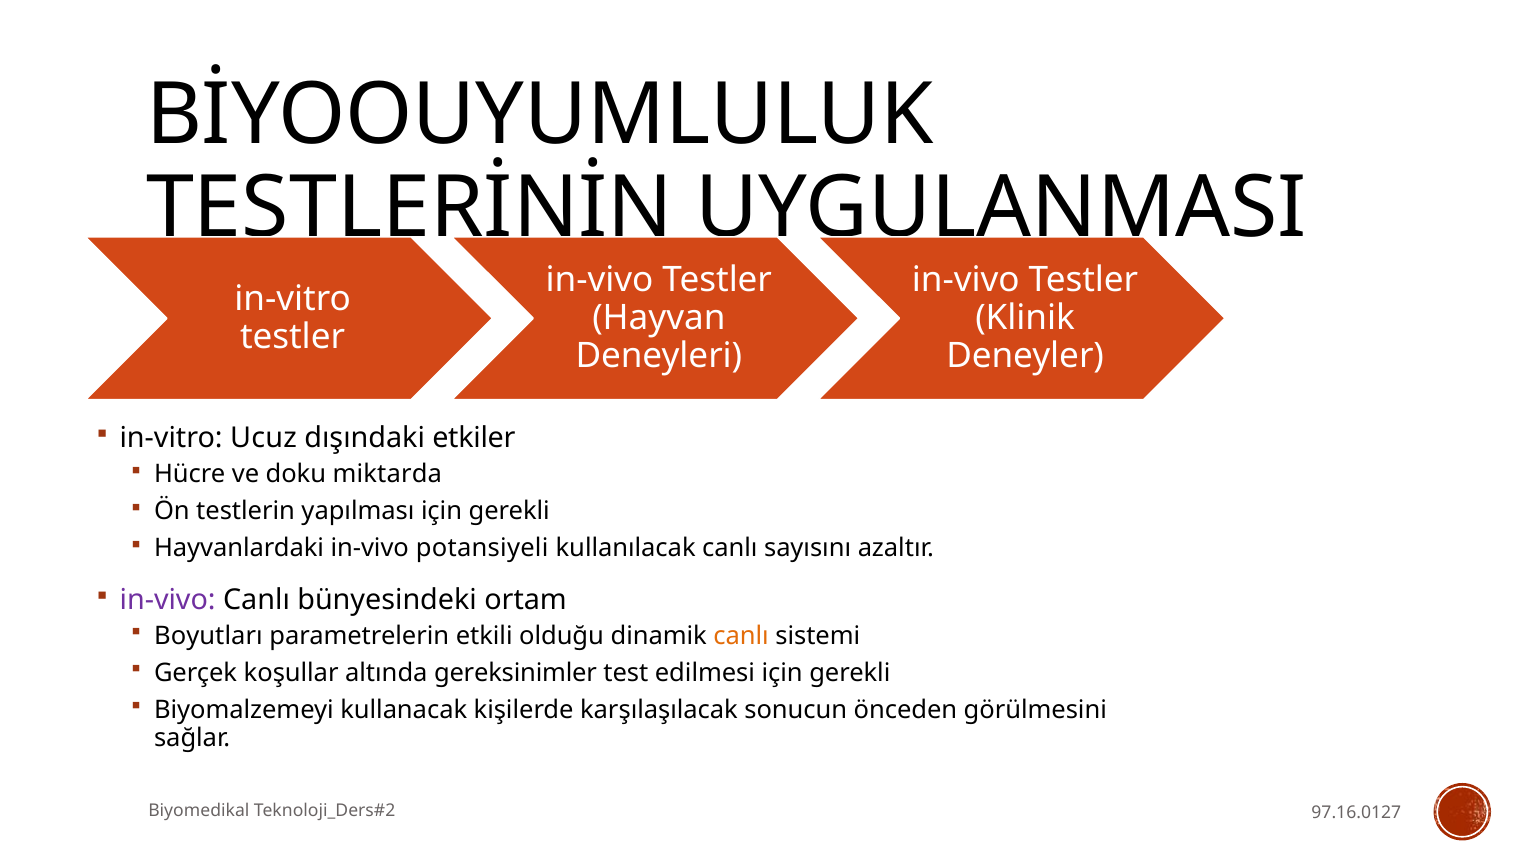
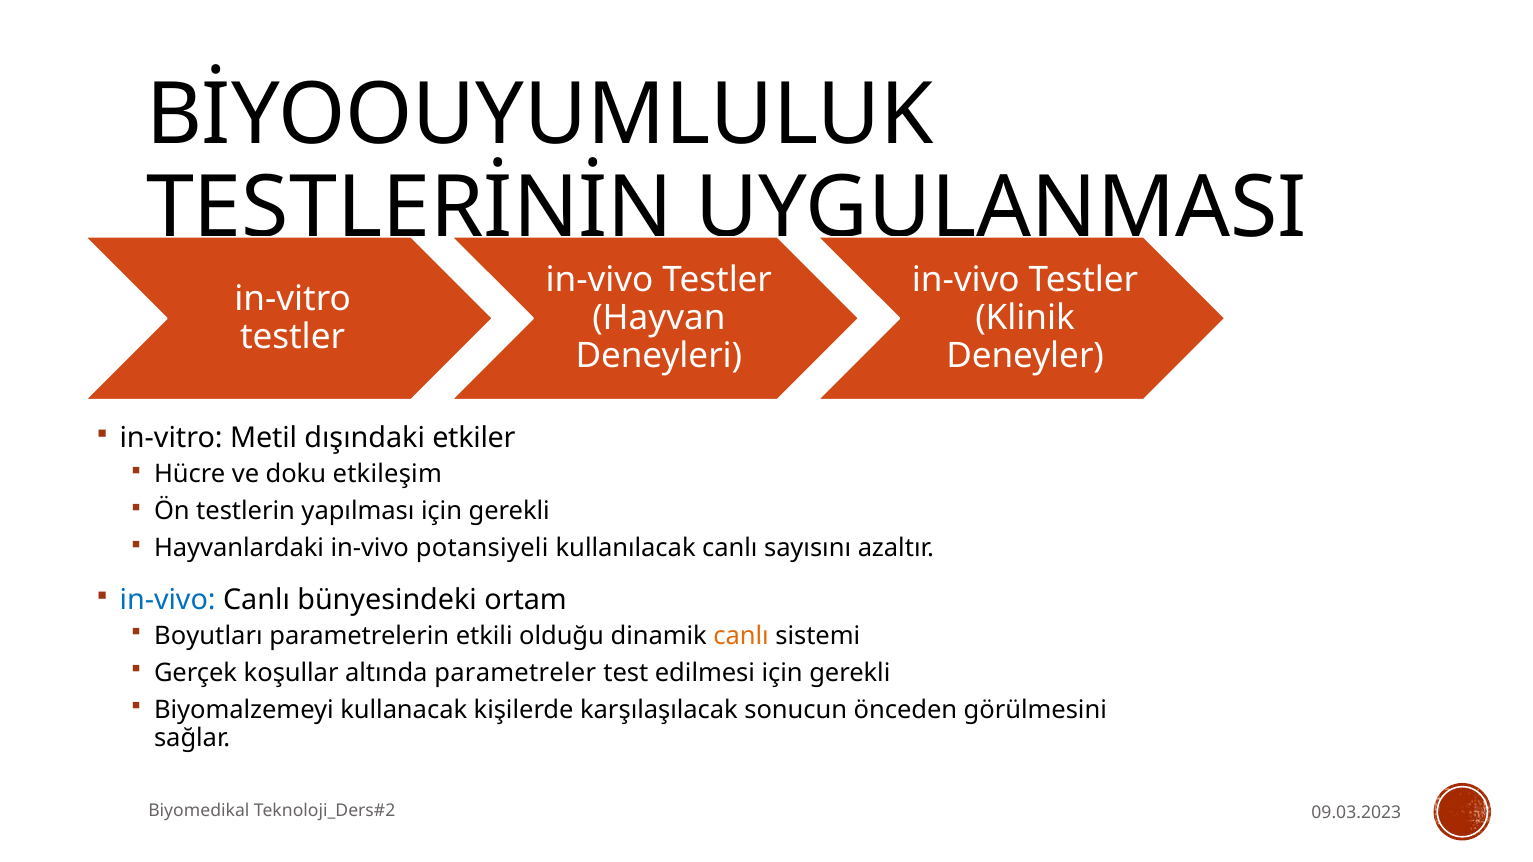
Ucuz: Ucuz -> Metil
miktarda: miktarda -> etkileşim
in-vivo at (168, 600) colour: purple -> blue
gereksinimler: gereksinimler -> parametreler
97.16.0127: 97.16.0127 -> 09.03.2023
